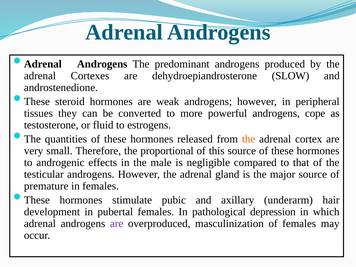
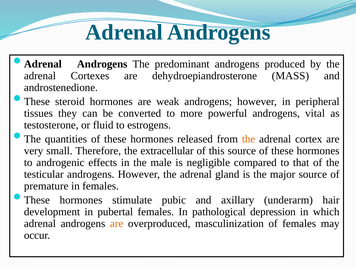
SLOW: SLOW -> MASS
cope: cope -> vital
proportional: proportional -> extracellular
are at (117, 224) colour: purple -> orange
